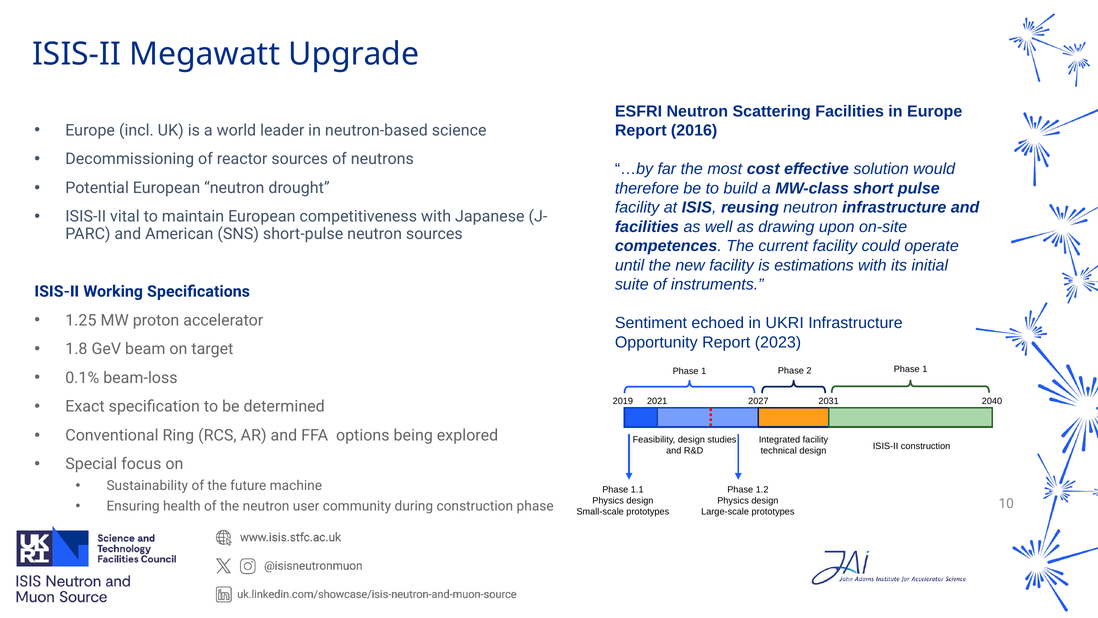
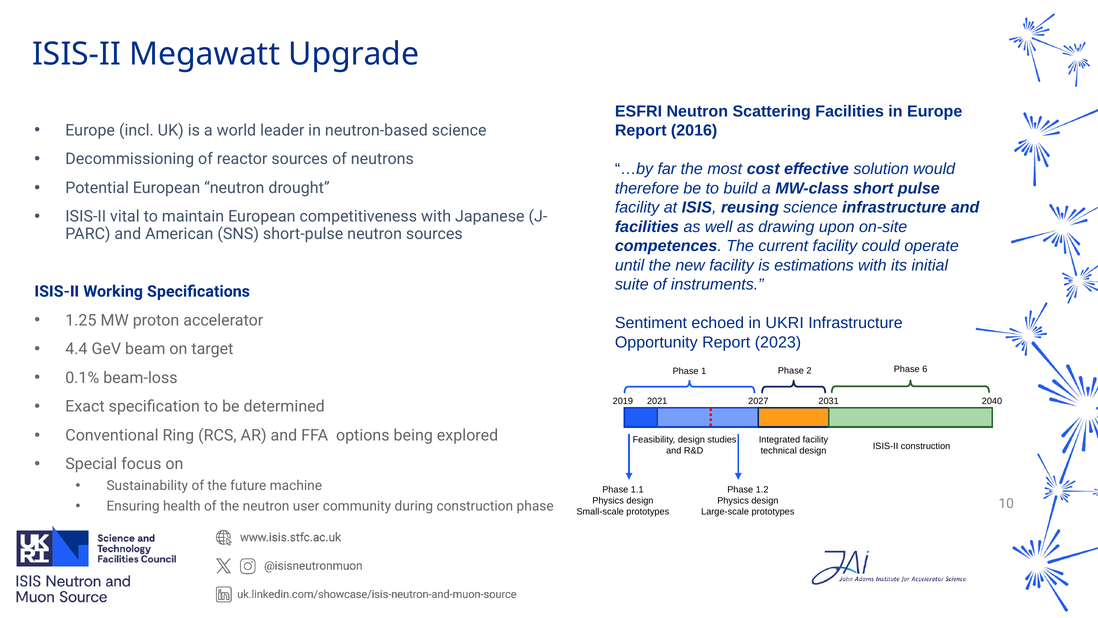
reusing neutron: neutron -> science
1.8: 1.8 -> 4.4
1 at (925, 369): 1 -> 6
